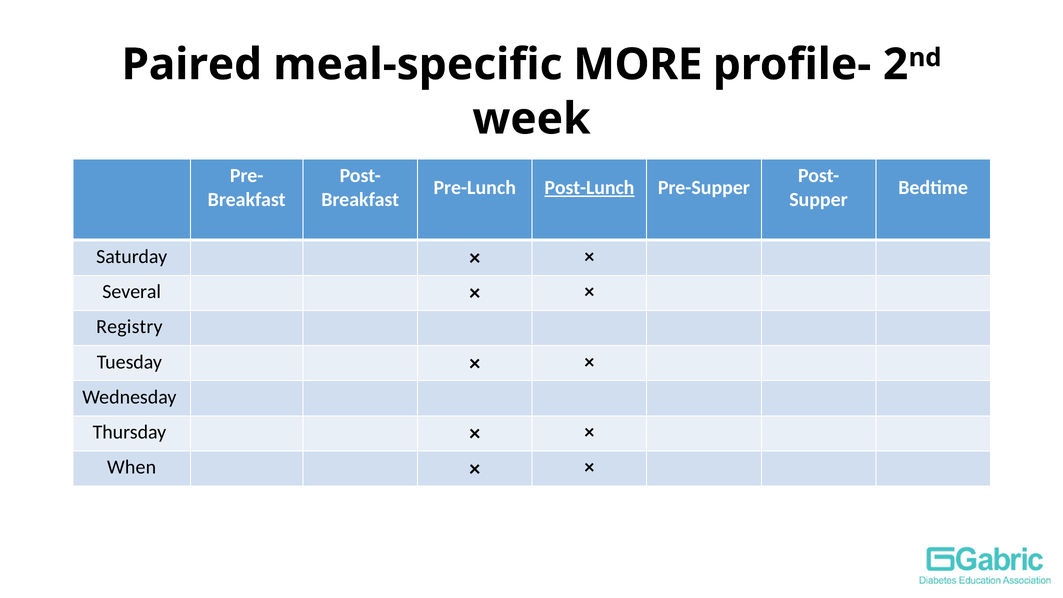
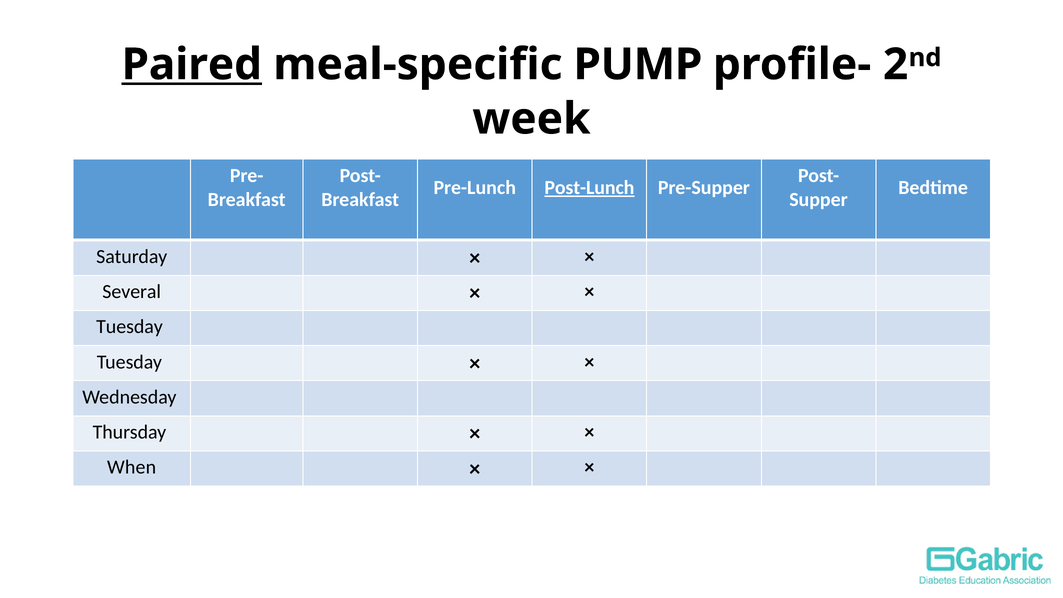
Paired underline: none -> present
MORE: MORE -> PUMP
Registry at (129, 327): Registry -> Tuesday
